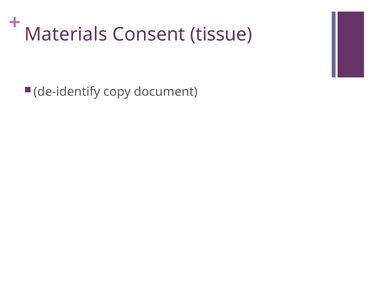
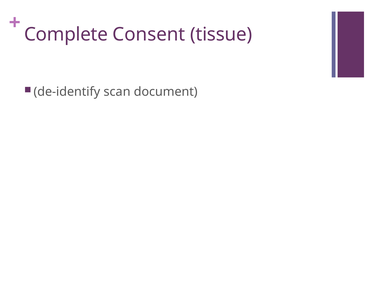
Materials: Materials -> Complete
copy: copy -> scan
